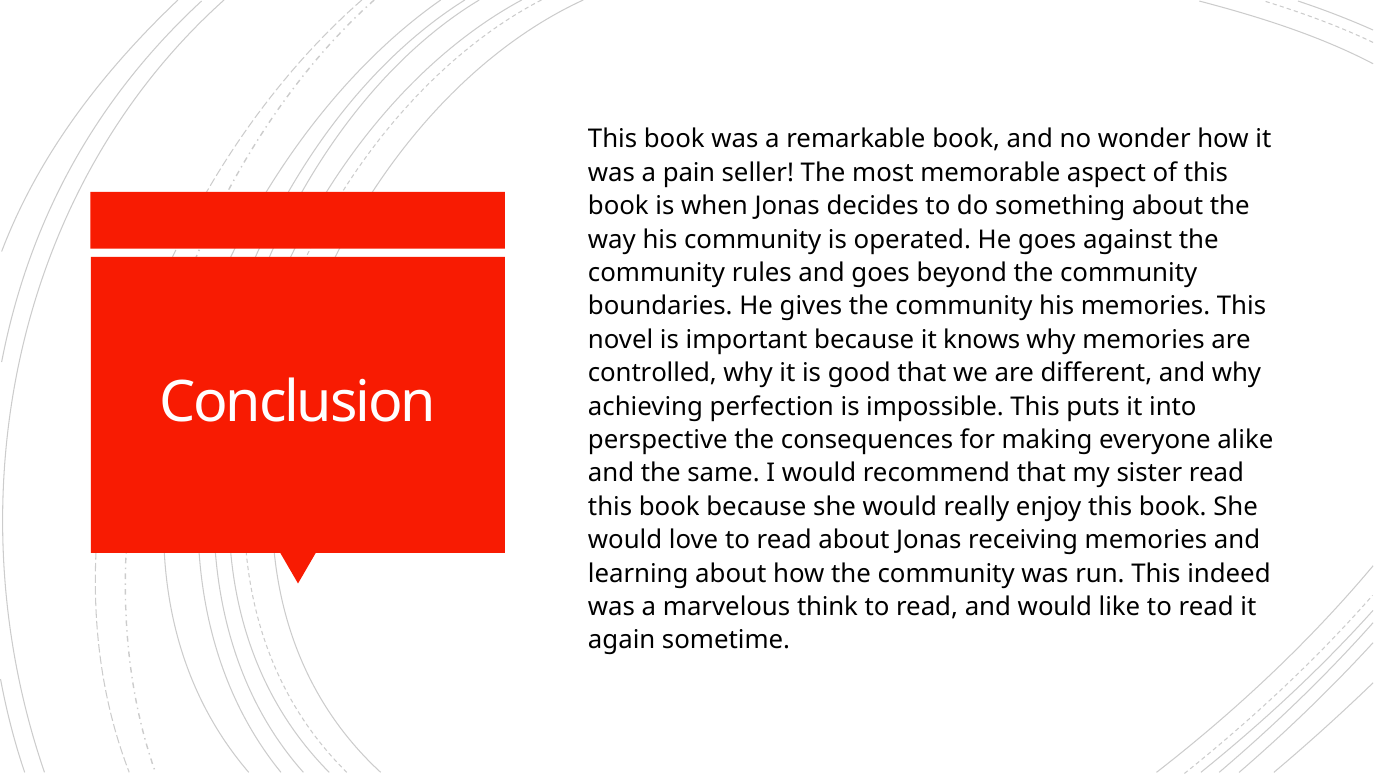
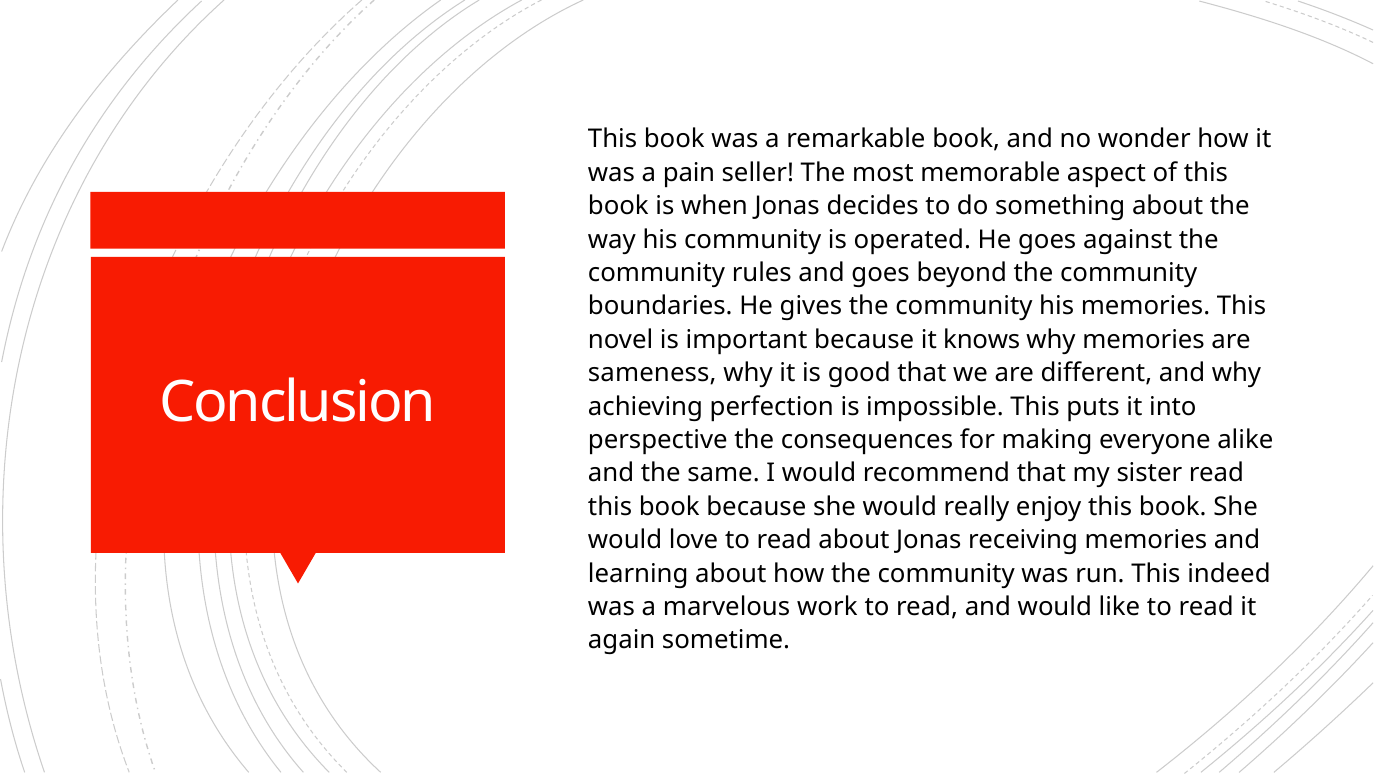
controlled: controlled -> sameness
think: think -> work
